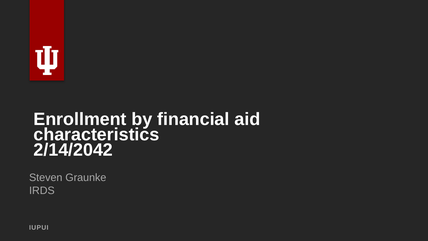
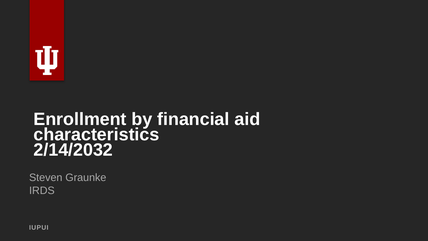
2/14/2042: 2/14/2042 -> 2/14/2032
